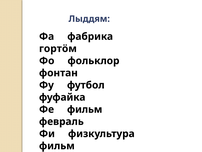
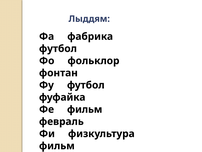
гортöм at (58, 48): гортöм -> футбол
